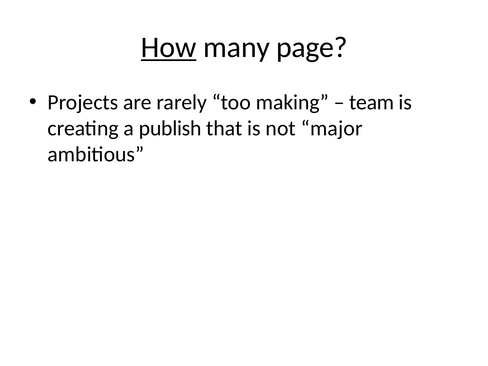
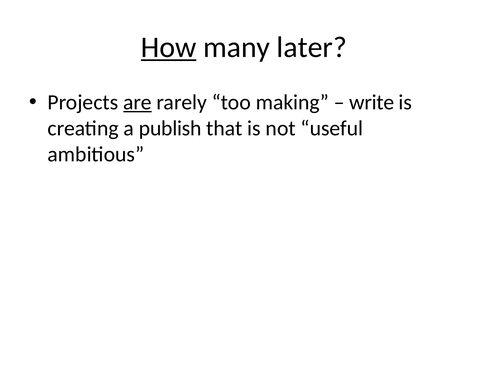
page: page -> later
are underline: none -> present
team: team -> write
major: major -> useful
